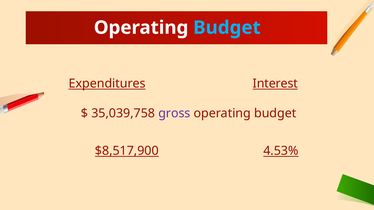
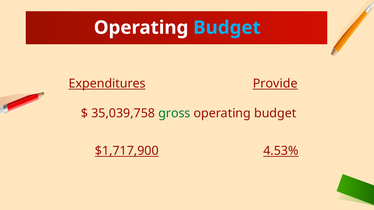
Interest: Interest -> Provide
gross colour: purple -> green
$8,517,900: $8,517,900 -> $1,717,900
